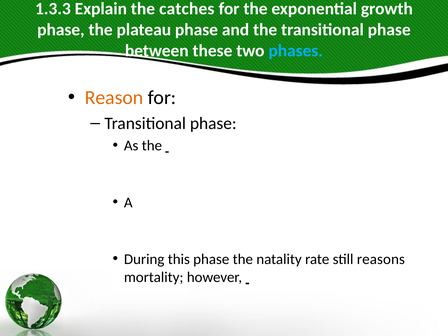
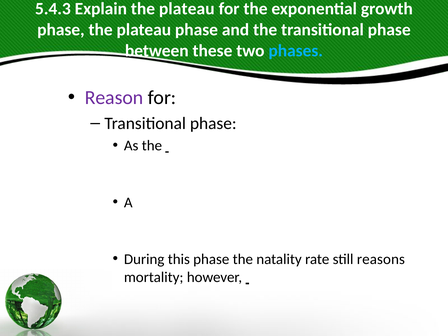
1.3.3: 1.3.3 -> 5.4.3
Explain the catches: catches -> plateau
Reason colour: orange -> purple
